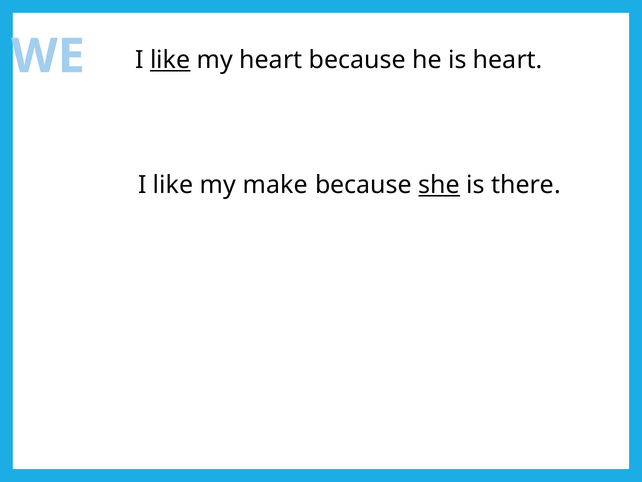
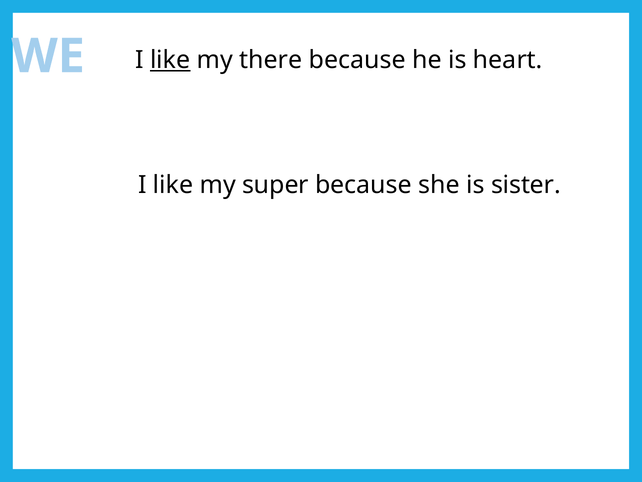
my heart: heart -> there
make: make -> super
she underline: present -> none
there: there -> sister
